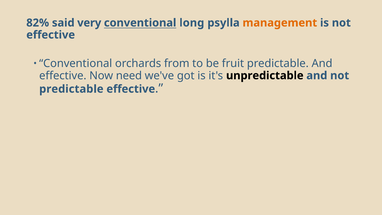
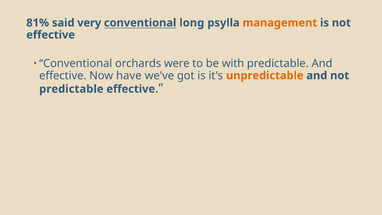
82%: 82% -> 81%
from: from -> were
fruit: fruit -> with
need: need -> have
unpredictable colour: black -> orange
